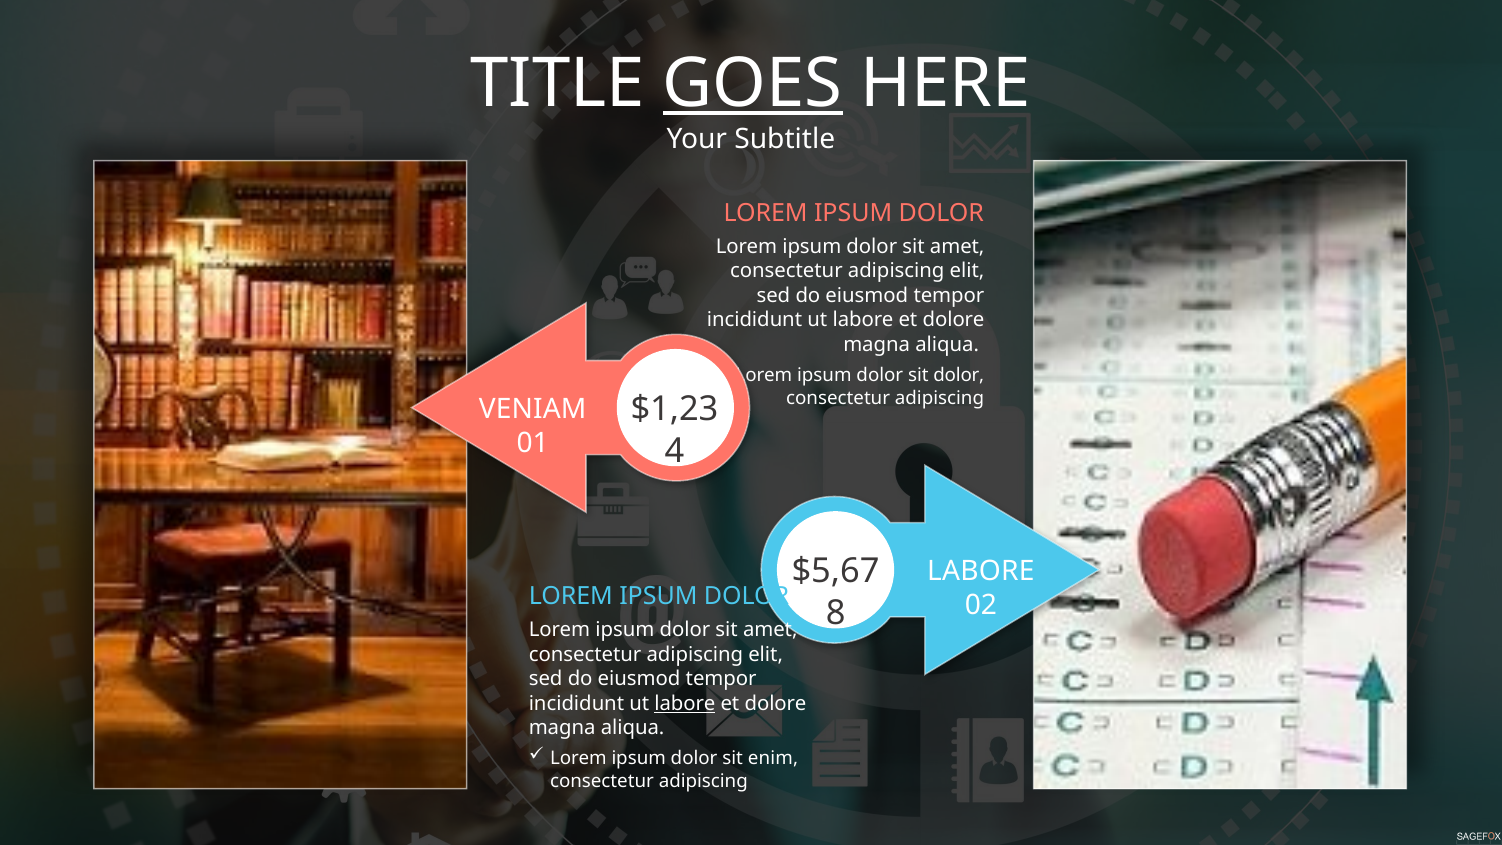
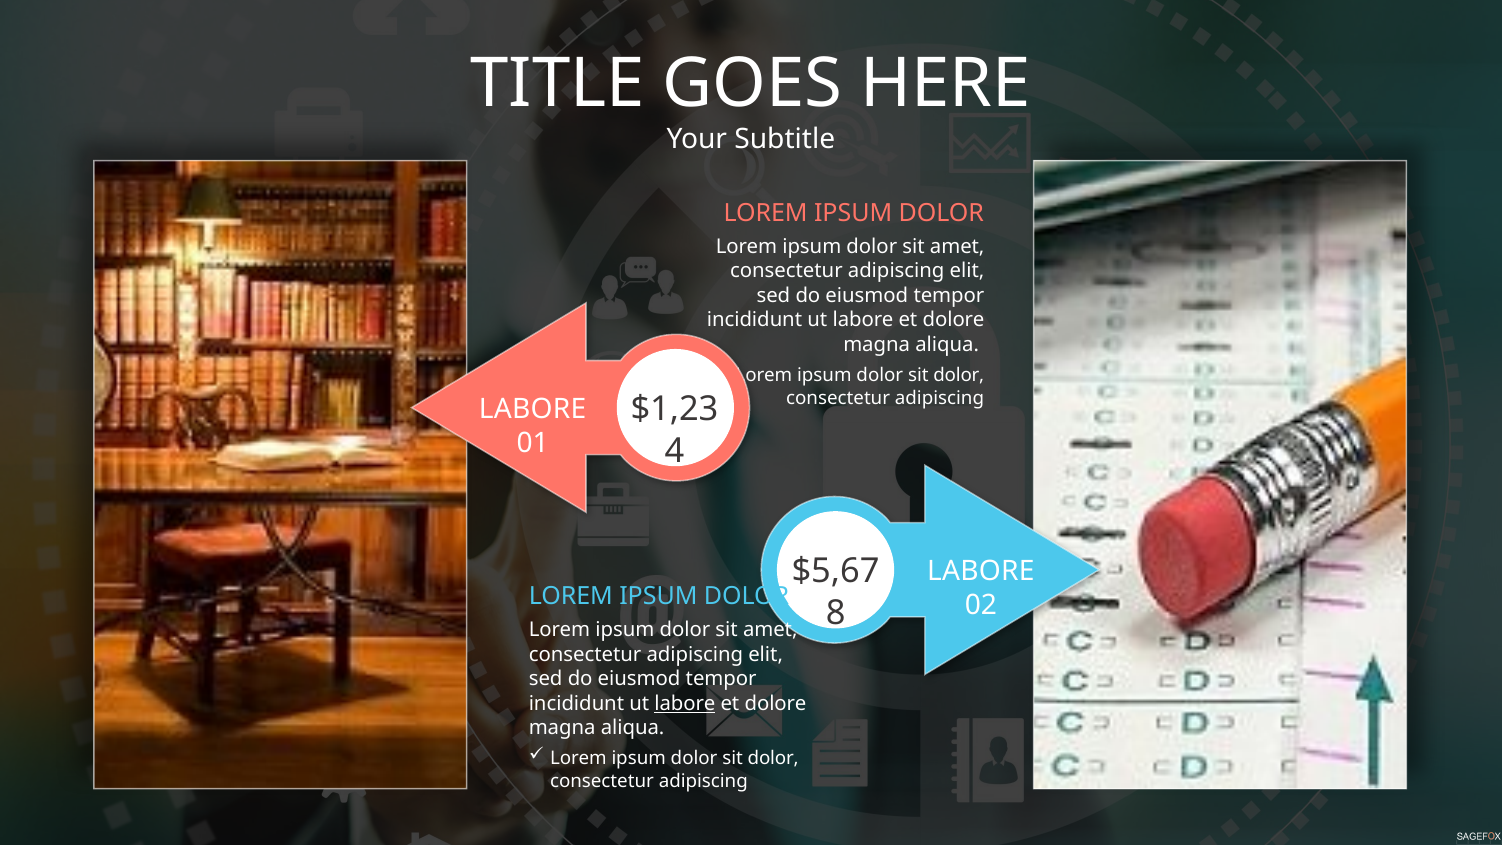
GOES underline: present -> none
VENIAM at (533, 409): VENIAM -> LABORE
enim at (773, 759): enim -> dolor
